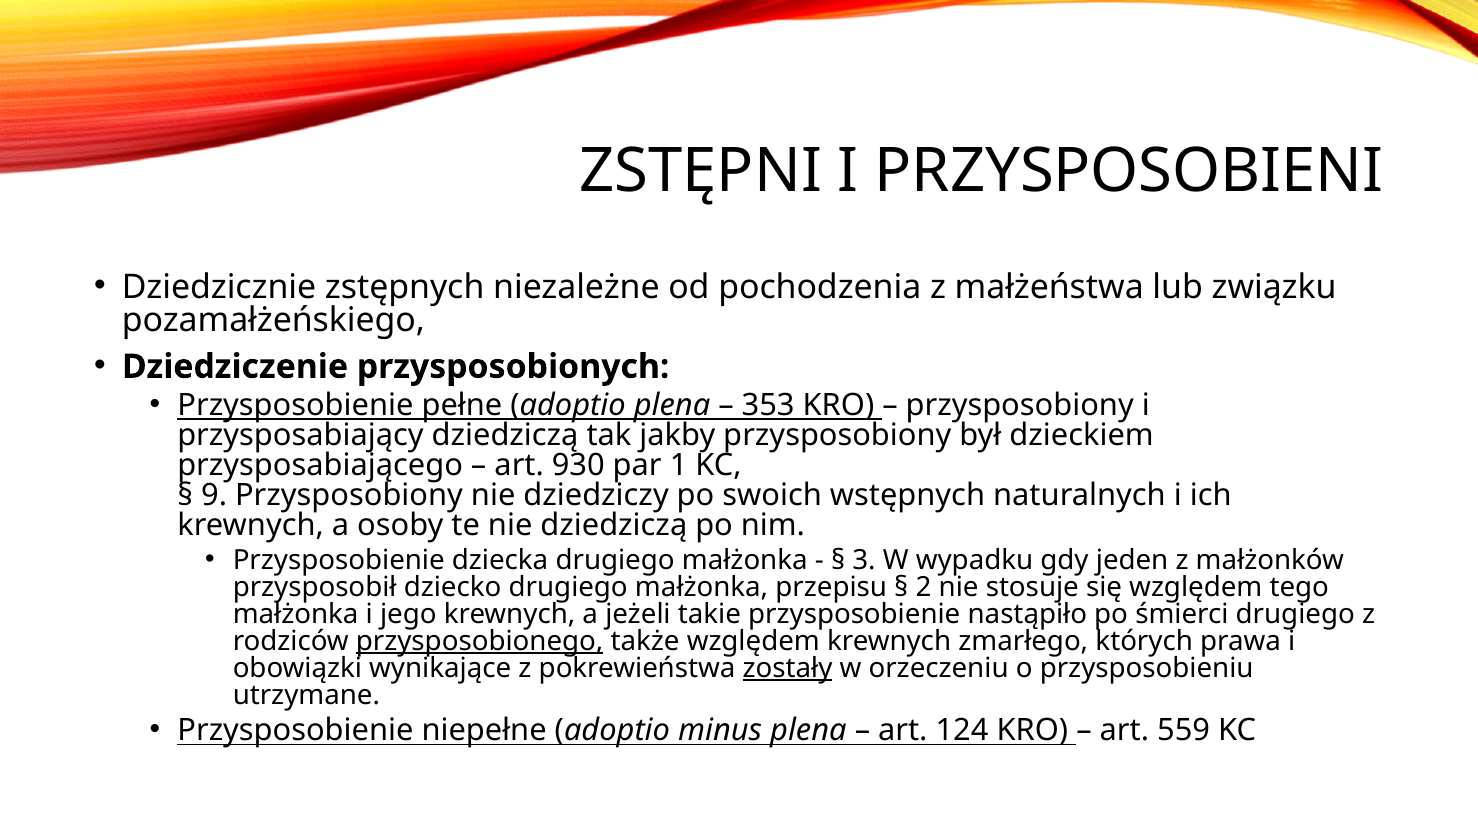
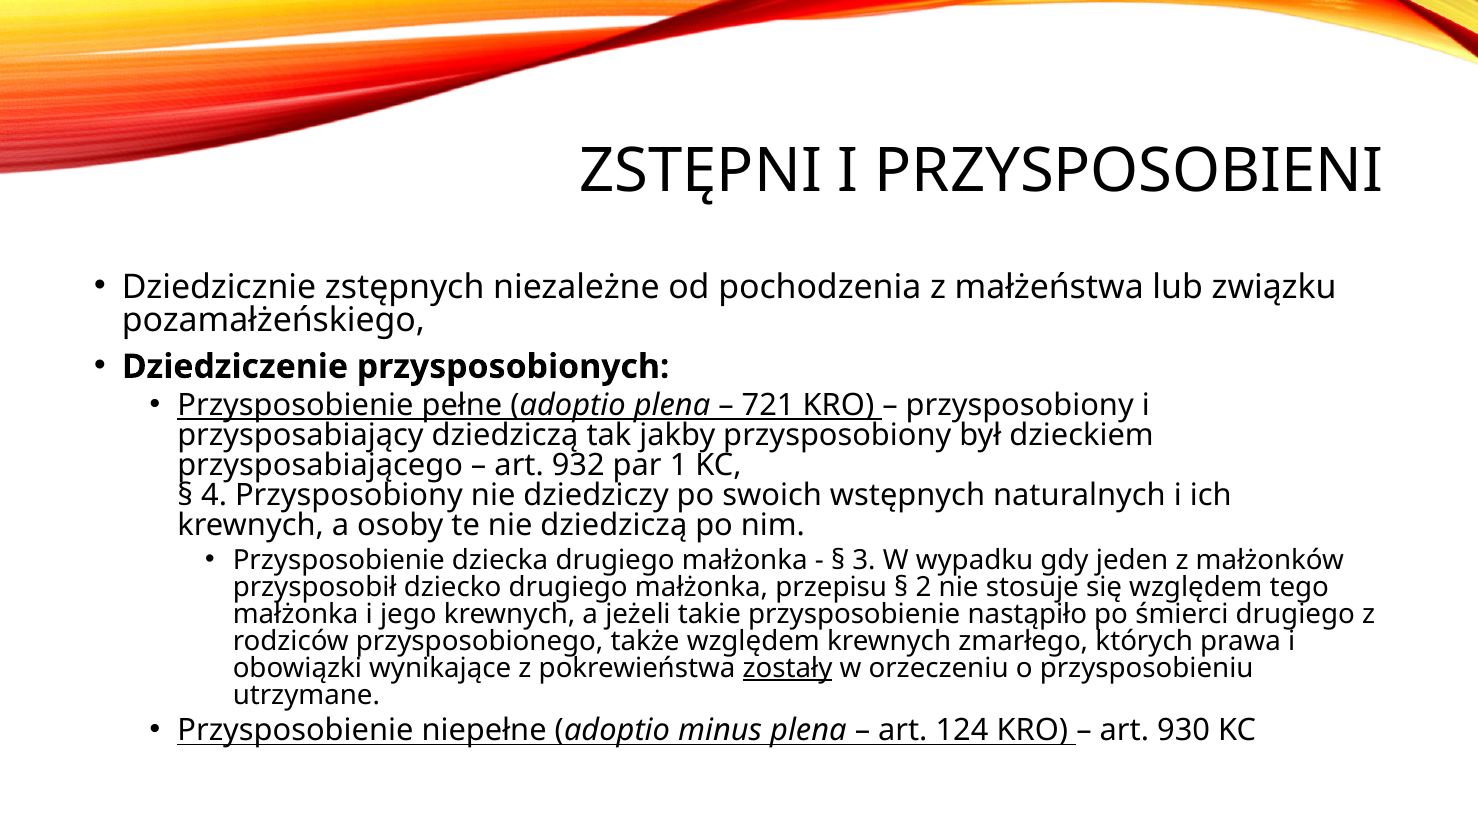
353: 353 -> 721
930: 930 -> 932
9: 9 -> 4
przysposobionego underline: present -> none
559: 559 -> 930
